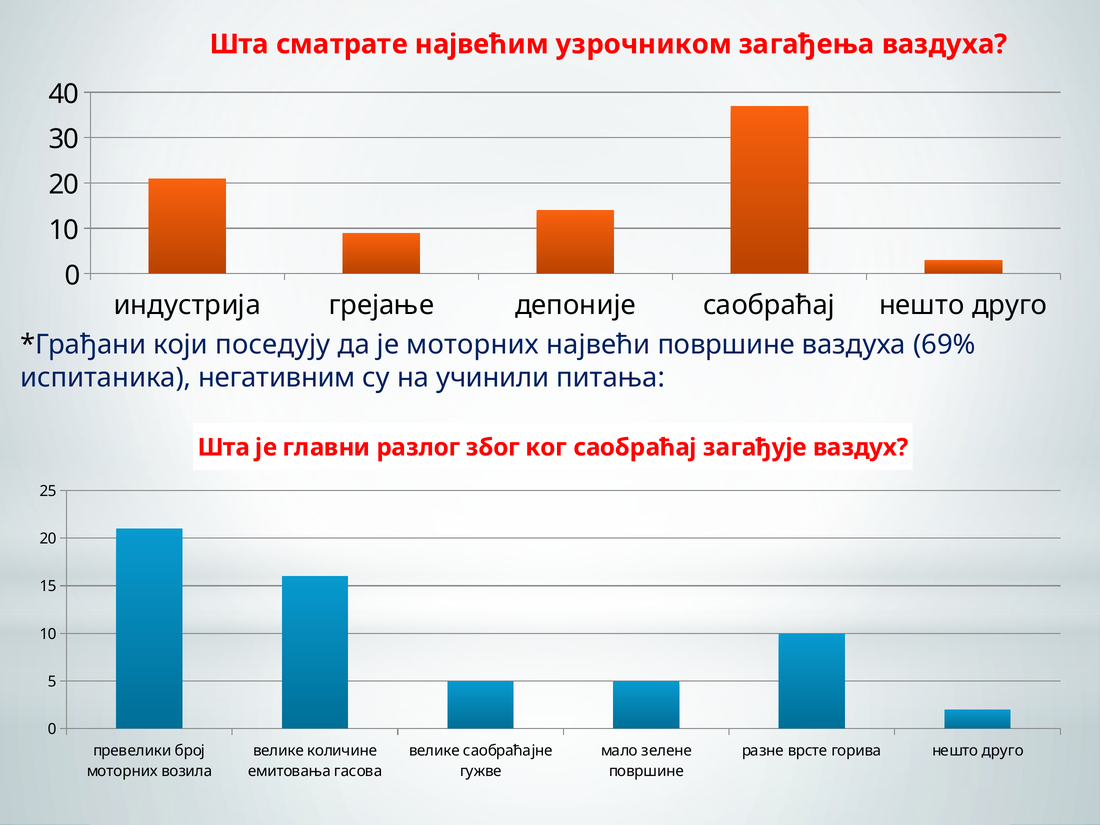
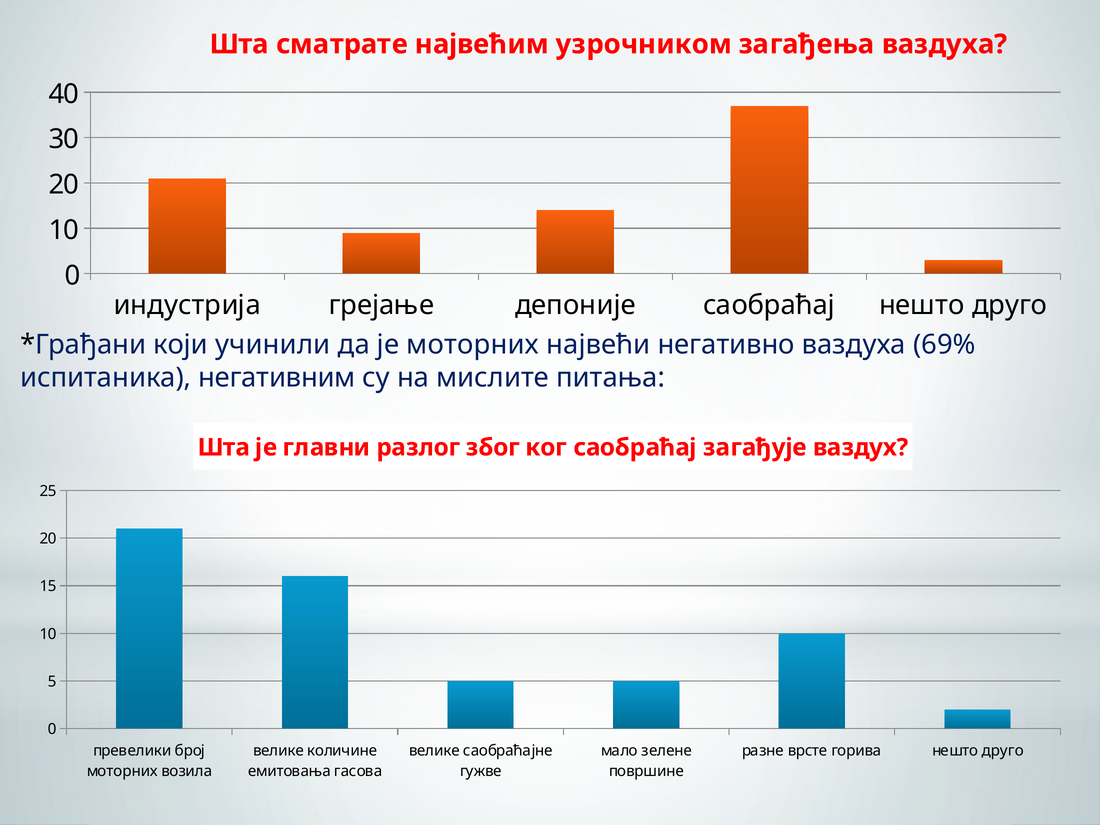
поседују: поседују -> учинили
највећи површине: површине -> негативно
учинили: учинили -> мислите
